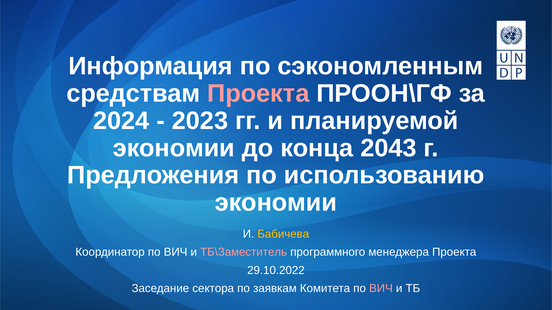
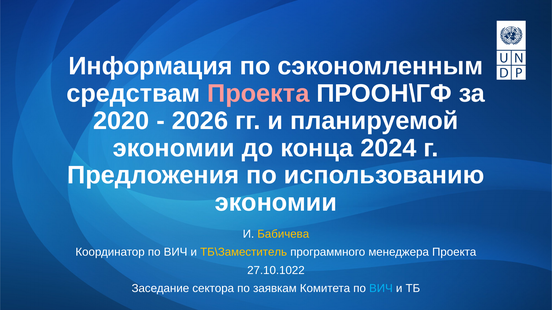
2024: 2024 -> 2020
2023: 2023 -> 2026
2043: 2043 -> 2024
ТБ\Заместитель colour: pink -> yellow
29.10.2022: 29.10.2022 -> 27.10.1022
ВИЧ at (381, 289) colour: pink -> light blue
